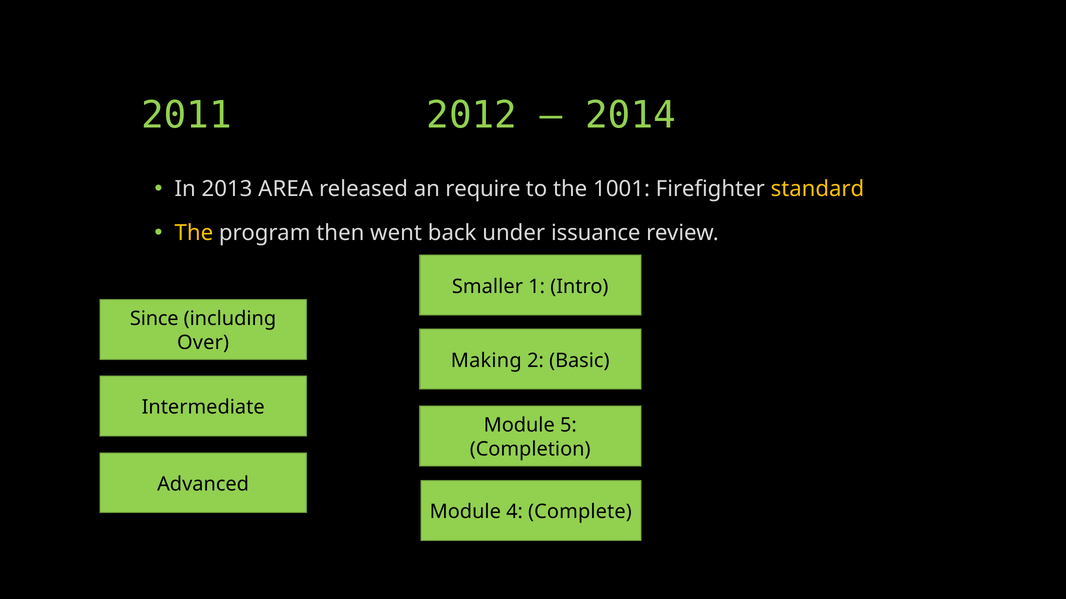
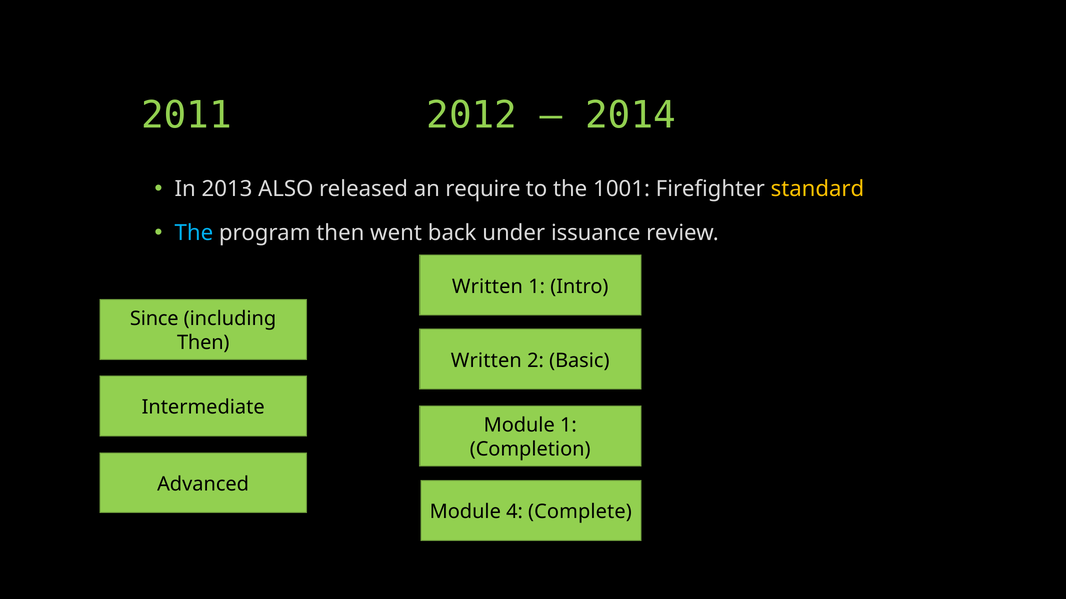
AREA: AREA -> ALSO
The at (194, 233) colour: yellow -> light blue
Smaller at (487, 287): Smaller -> Written
Over at (203, 343): Over -> Then
Making at (486, 361): Making -> Written
Module 5: 5 -> 1
